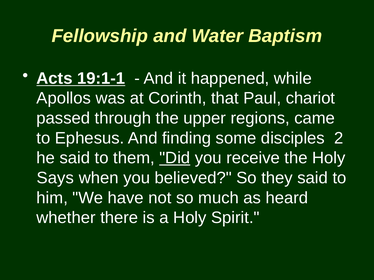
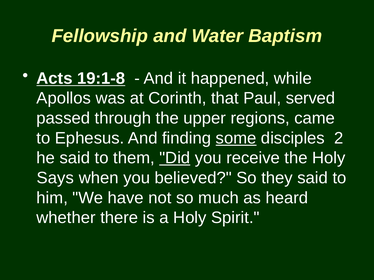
19:1-1: 19:1-1 -> 19:1-8
chariot: chariot -> served
some underline: none -> present
